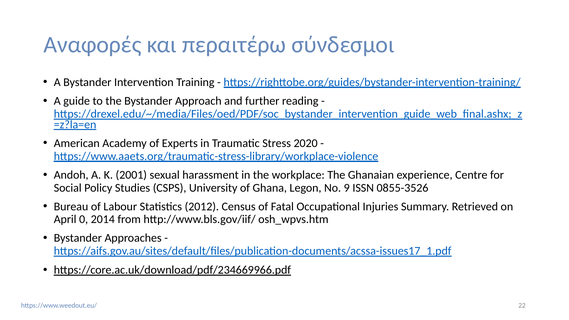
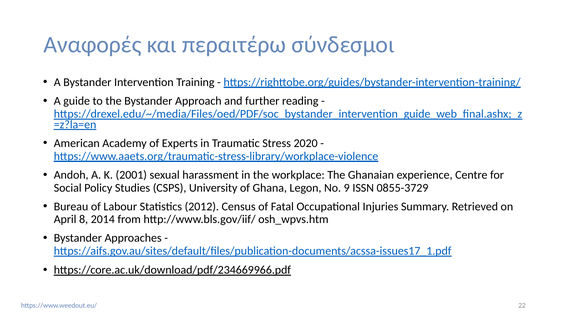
0855-3526: 0855-3526 -> 0855-3729
0: 0 -> 8
